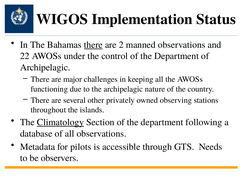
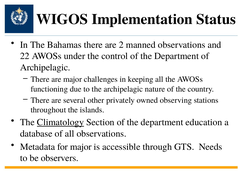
there at (93, 45) underline: present -> none
following: following -> education
for pilots: pilots -> major
